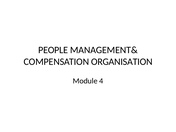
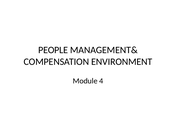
ORGANISATION: ORGANISATION -> ENVIRONMENT
